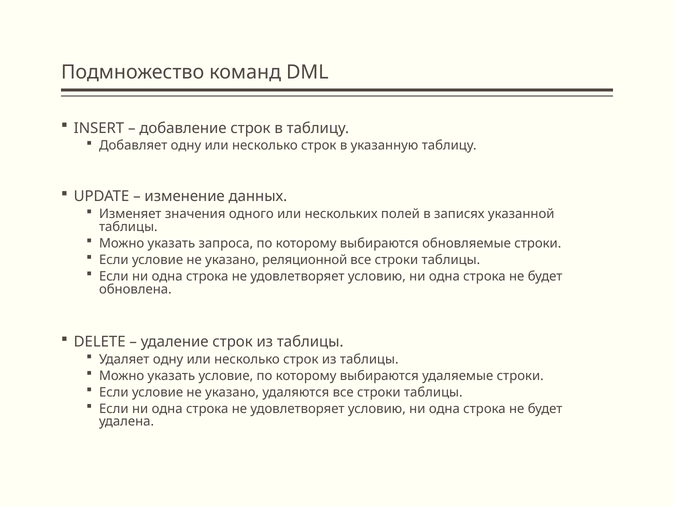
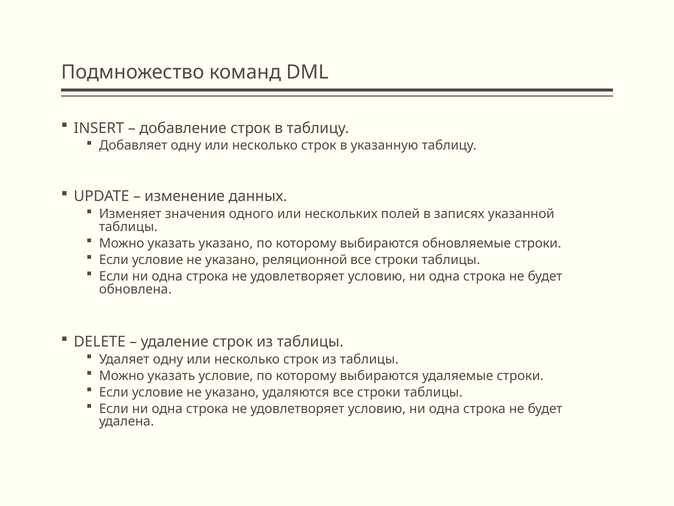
указать запроса: запроса -> указано
